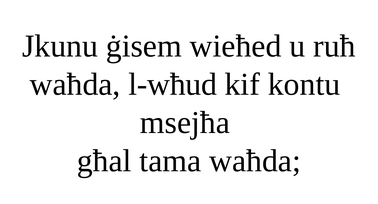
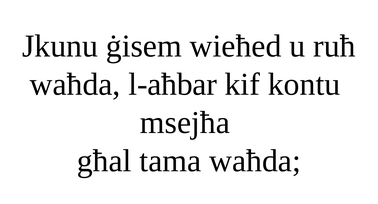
l-wħud: l-wħud -> l-aħbar
